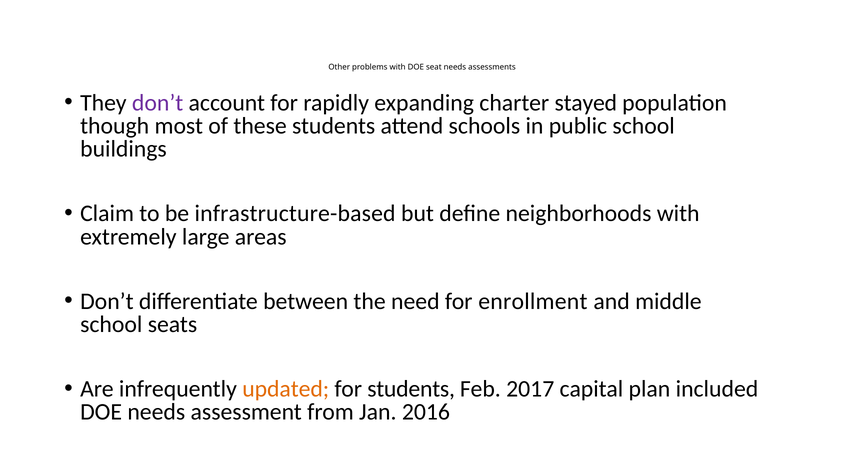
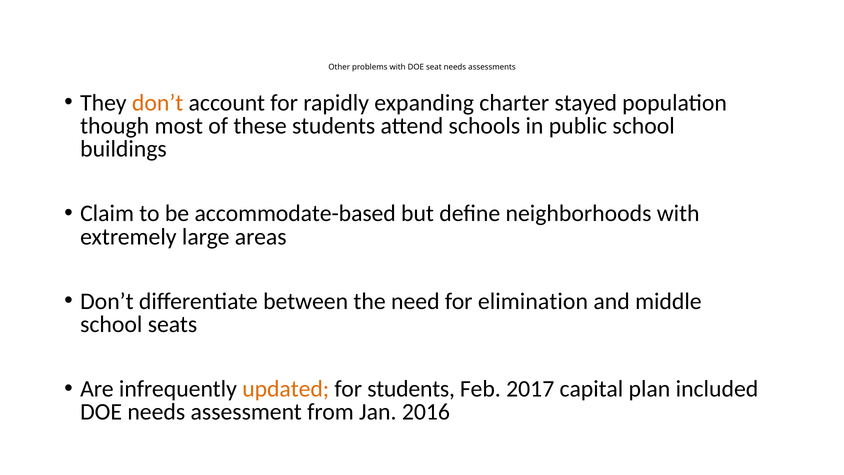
don’t at (158, 103) colour: purple -> orange
infrastructure-based: infrastructure-based -> accommodate-based
enrollment: enrollment -> elimination
